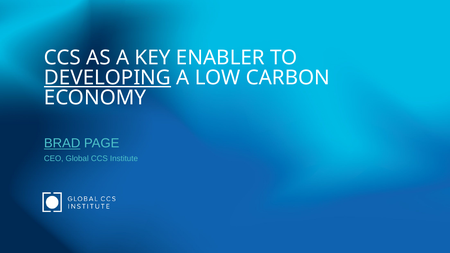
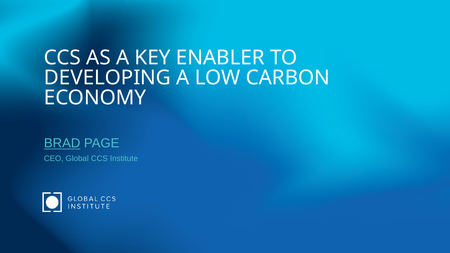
DEVELOPING underline: present -> none
